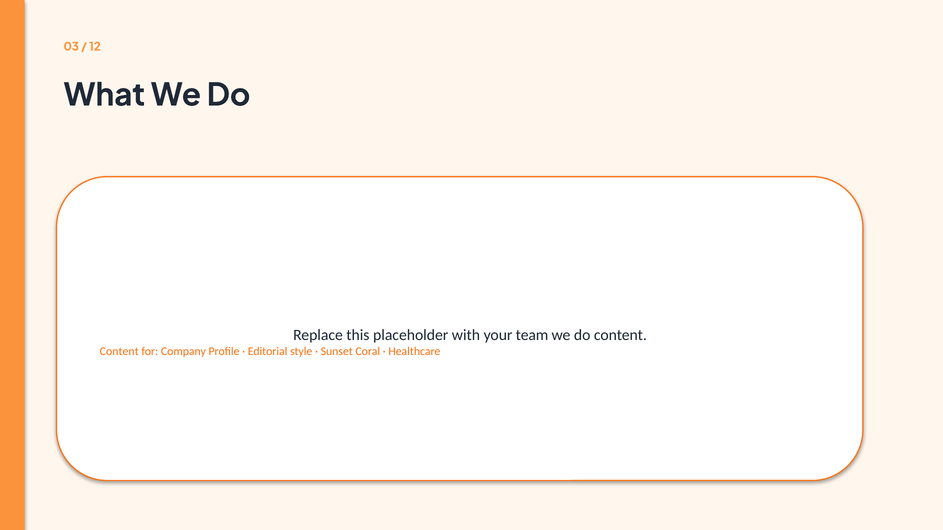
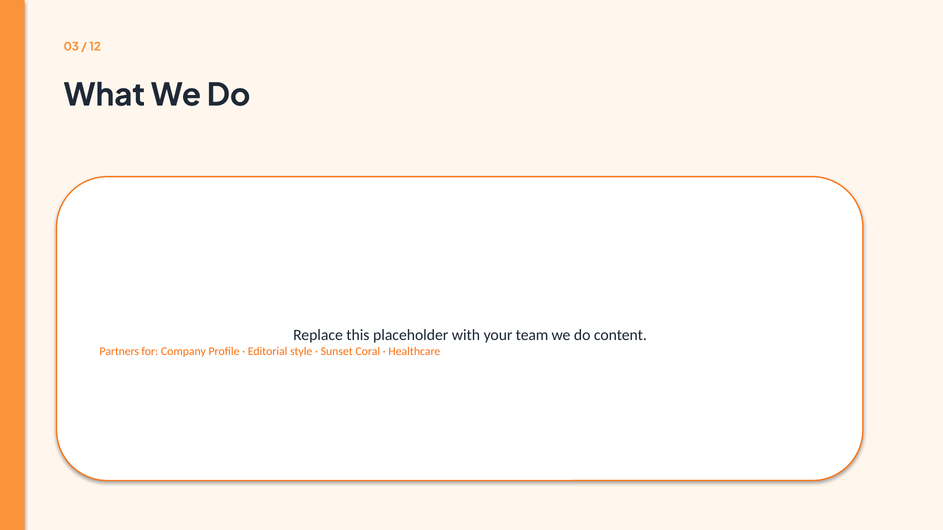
Content at (119, 351): Content -> Partners
